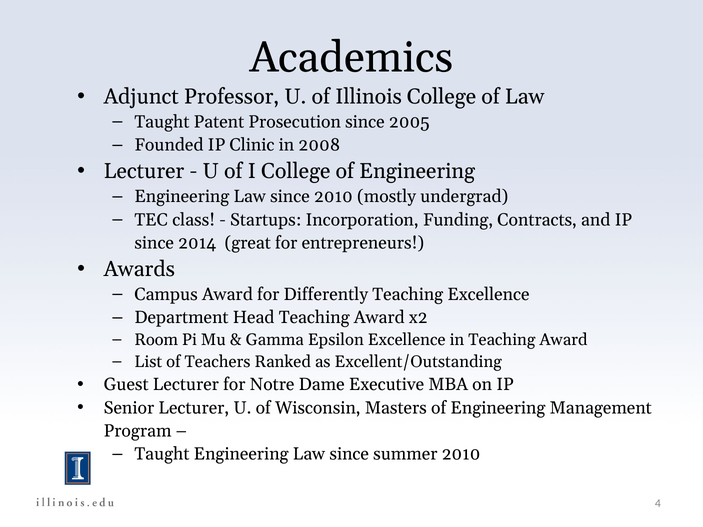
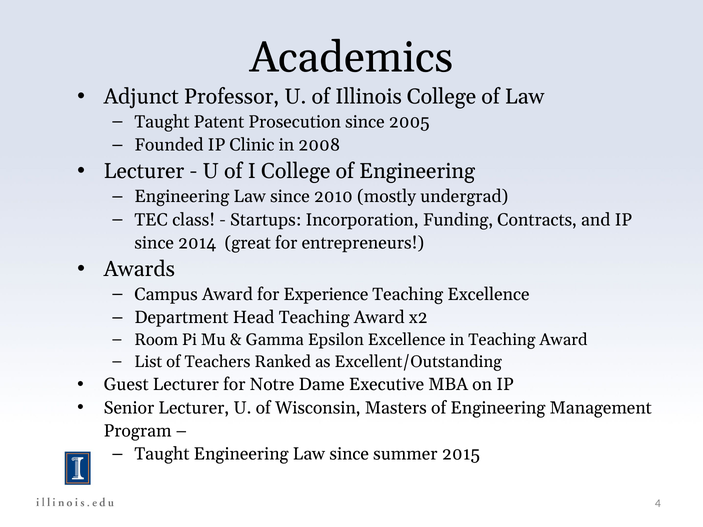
Differently: Differently -> Experience
summer 2010: 2010 -> 2015
